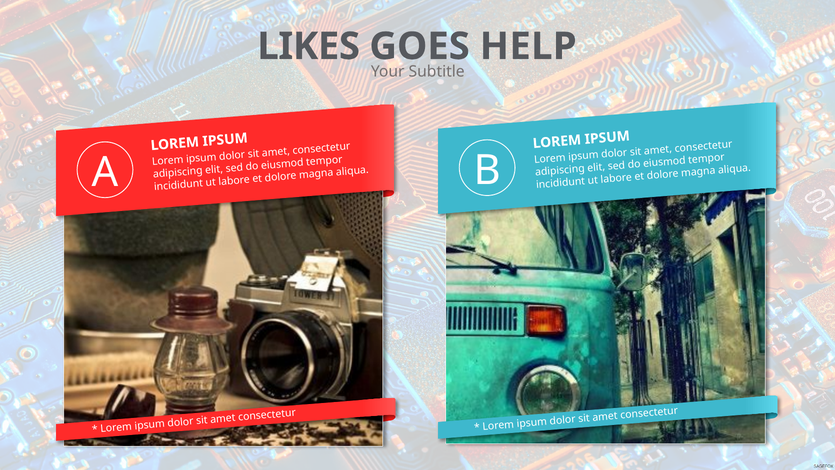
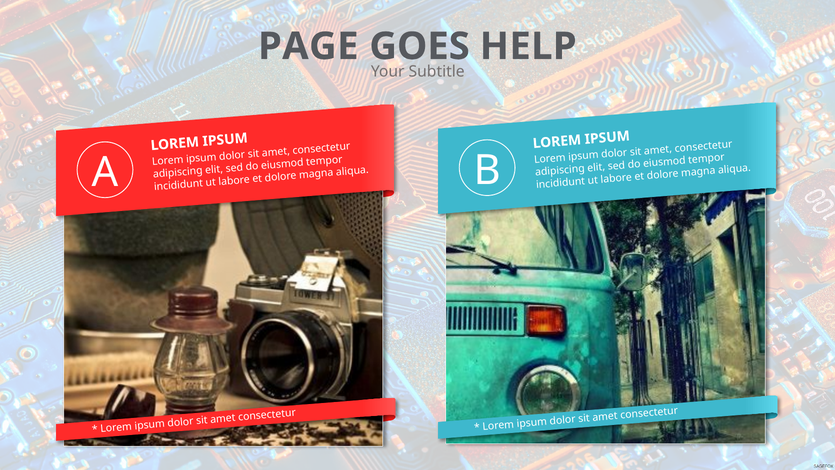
LIKES: LIKES -> PAGE
